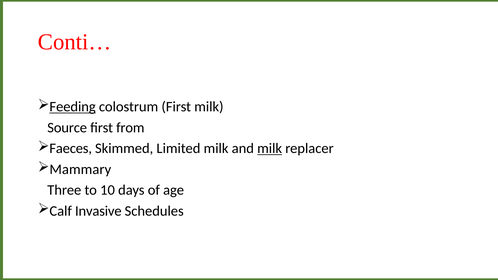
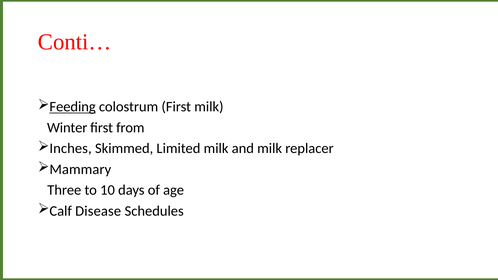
Source: Source -> Winter
Faeces: Faeces -> Inches
milk at (270, 148) underline: present -> none
Invasive: Invasive -> Disease
